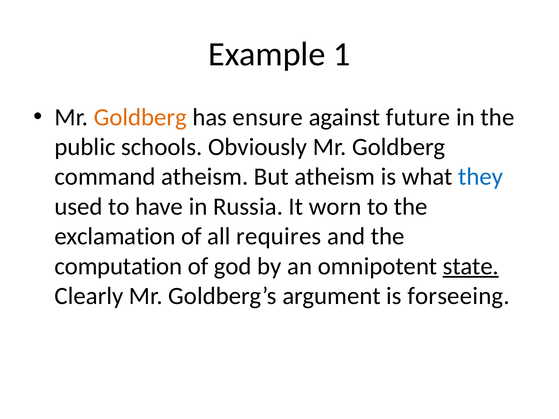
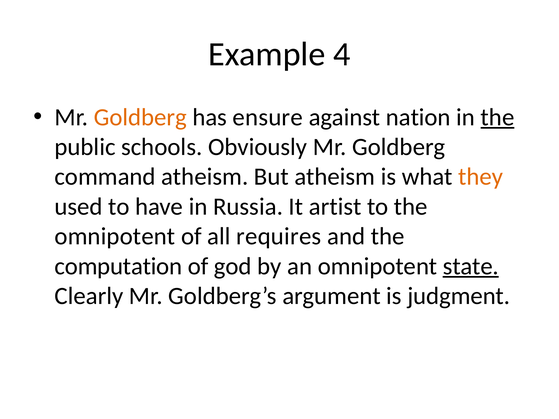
1: 1 -> 4
future: future -> nation
the at (497, 117) underline: none -> present
they colour: blue -> orange
worn: worn -> artist
exclamation at (115, 237): exclamation -> omnipotent
forseeing: forseeing -> judgment
